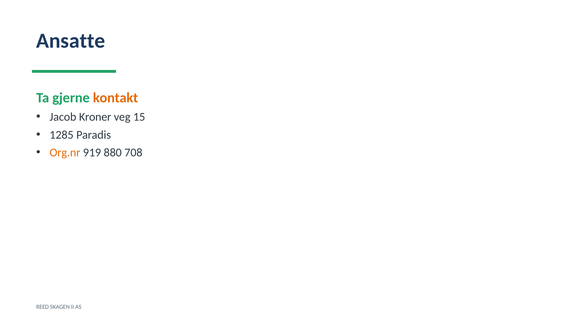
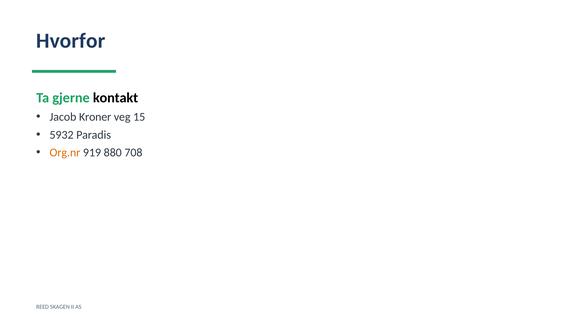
Ansatte: Ansatte -> Hvorfor
kontakt colour: orange -> black
1285: 1285 -> 5932
